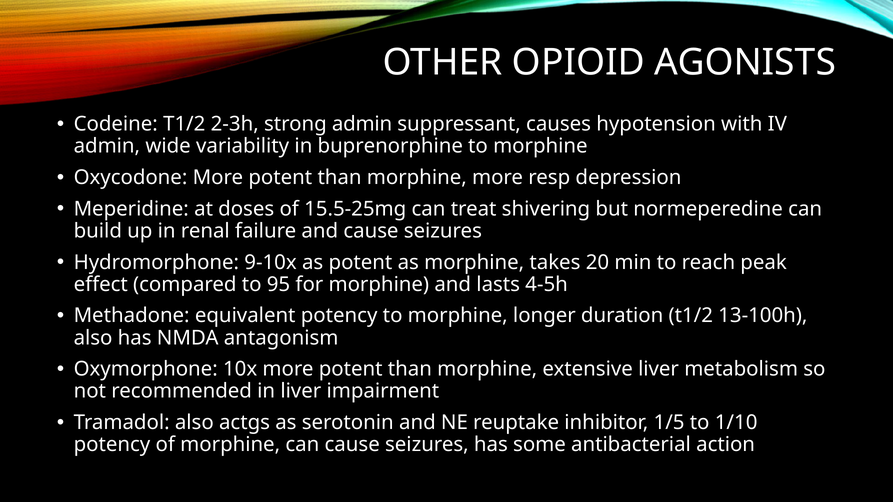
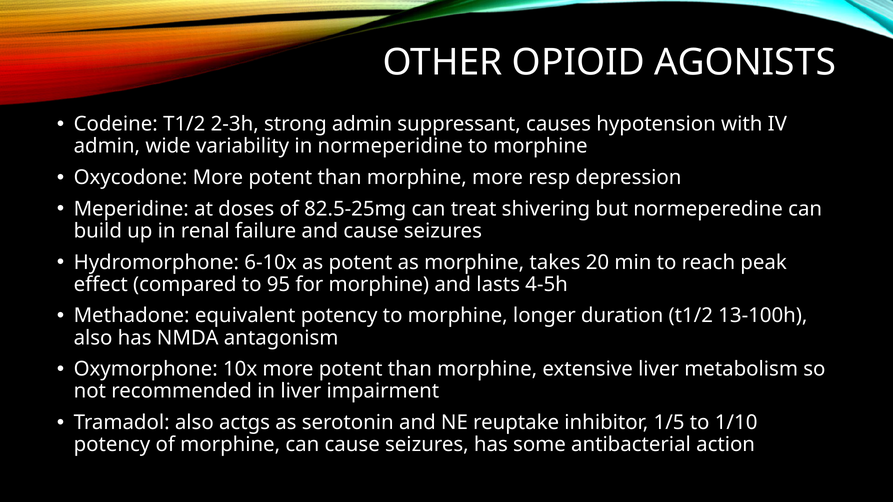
buprenorphine: buprenorphine -> normeperidine
15.5-25mg: 15.5-25mg -> 82.5-25mg
9-10x: 9-10x -> 6-10x
